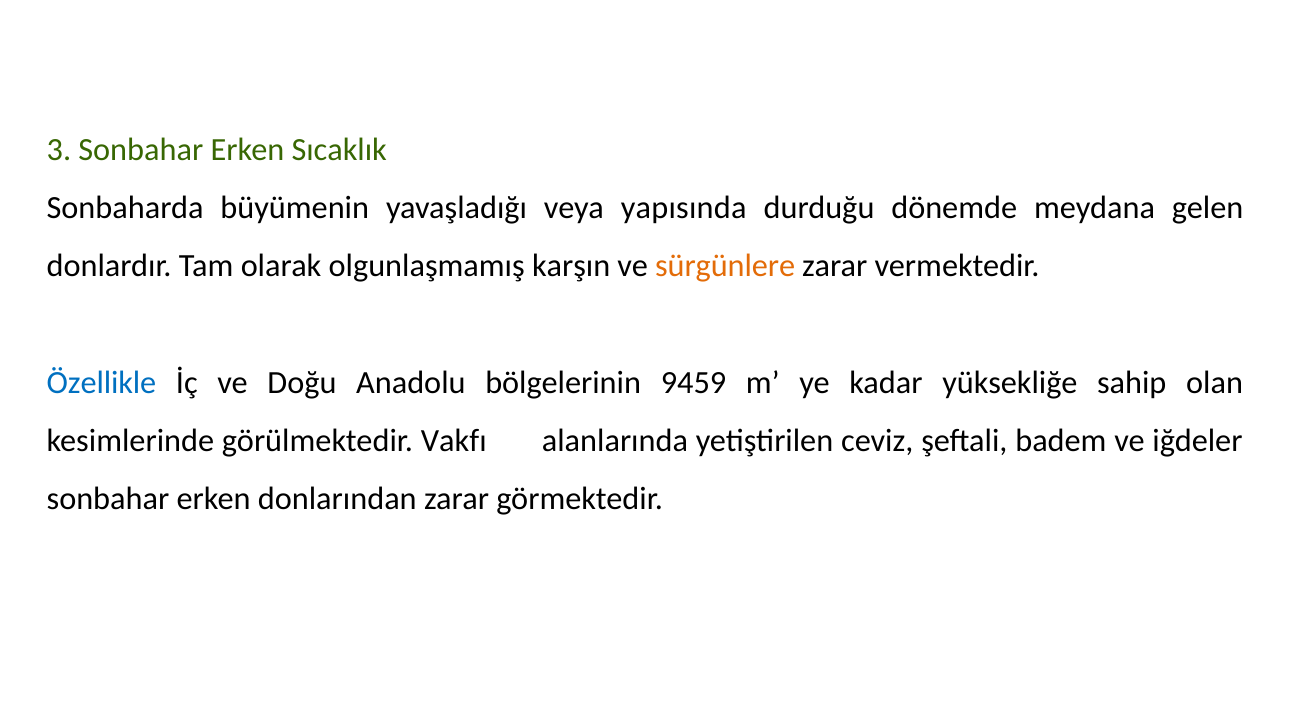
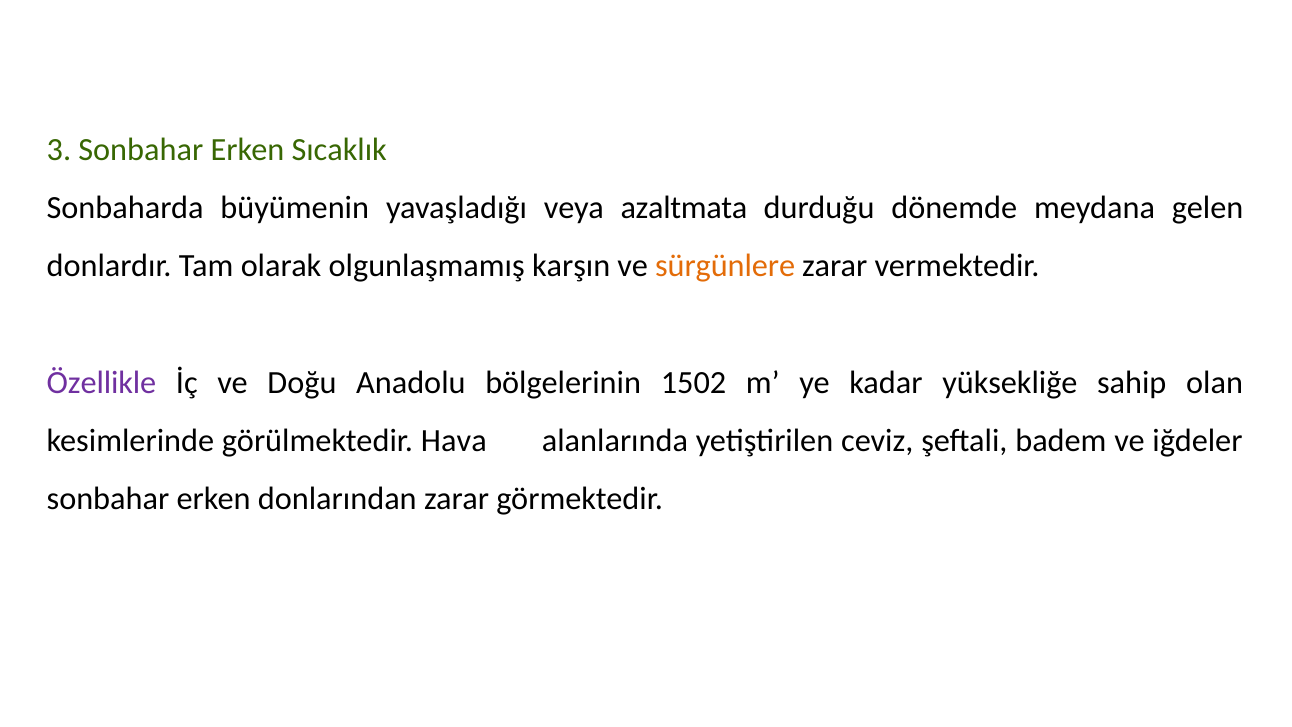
yapısında: yapısında -> azaltmata
Özellikle colour: blue -> purple
9459: 9459 -> 1502
Vakfı: Vakfı -> Hava
